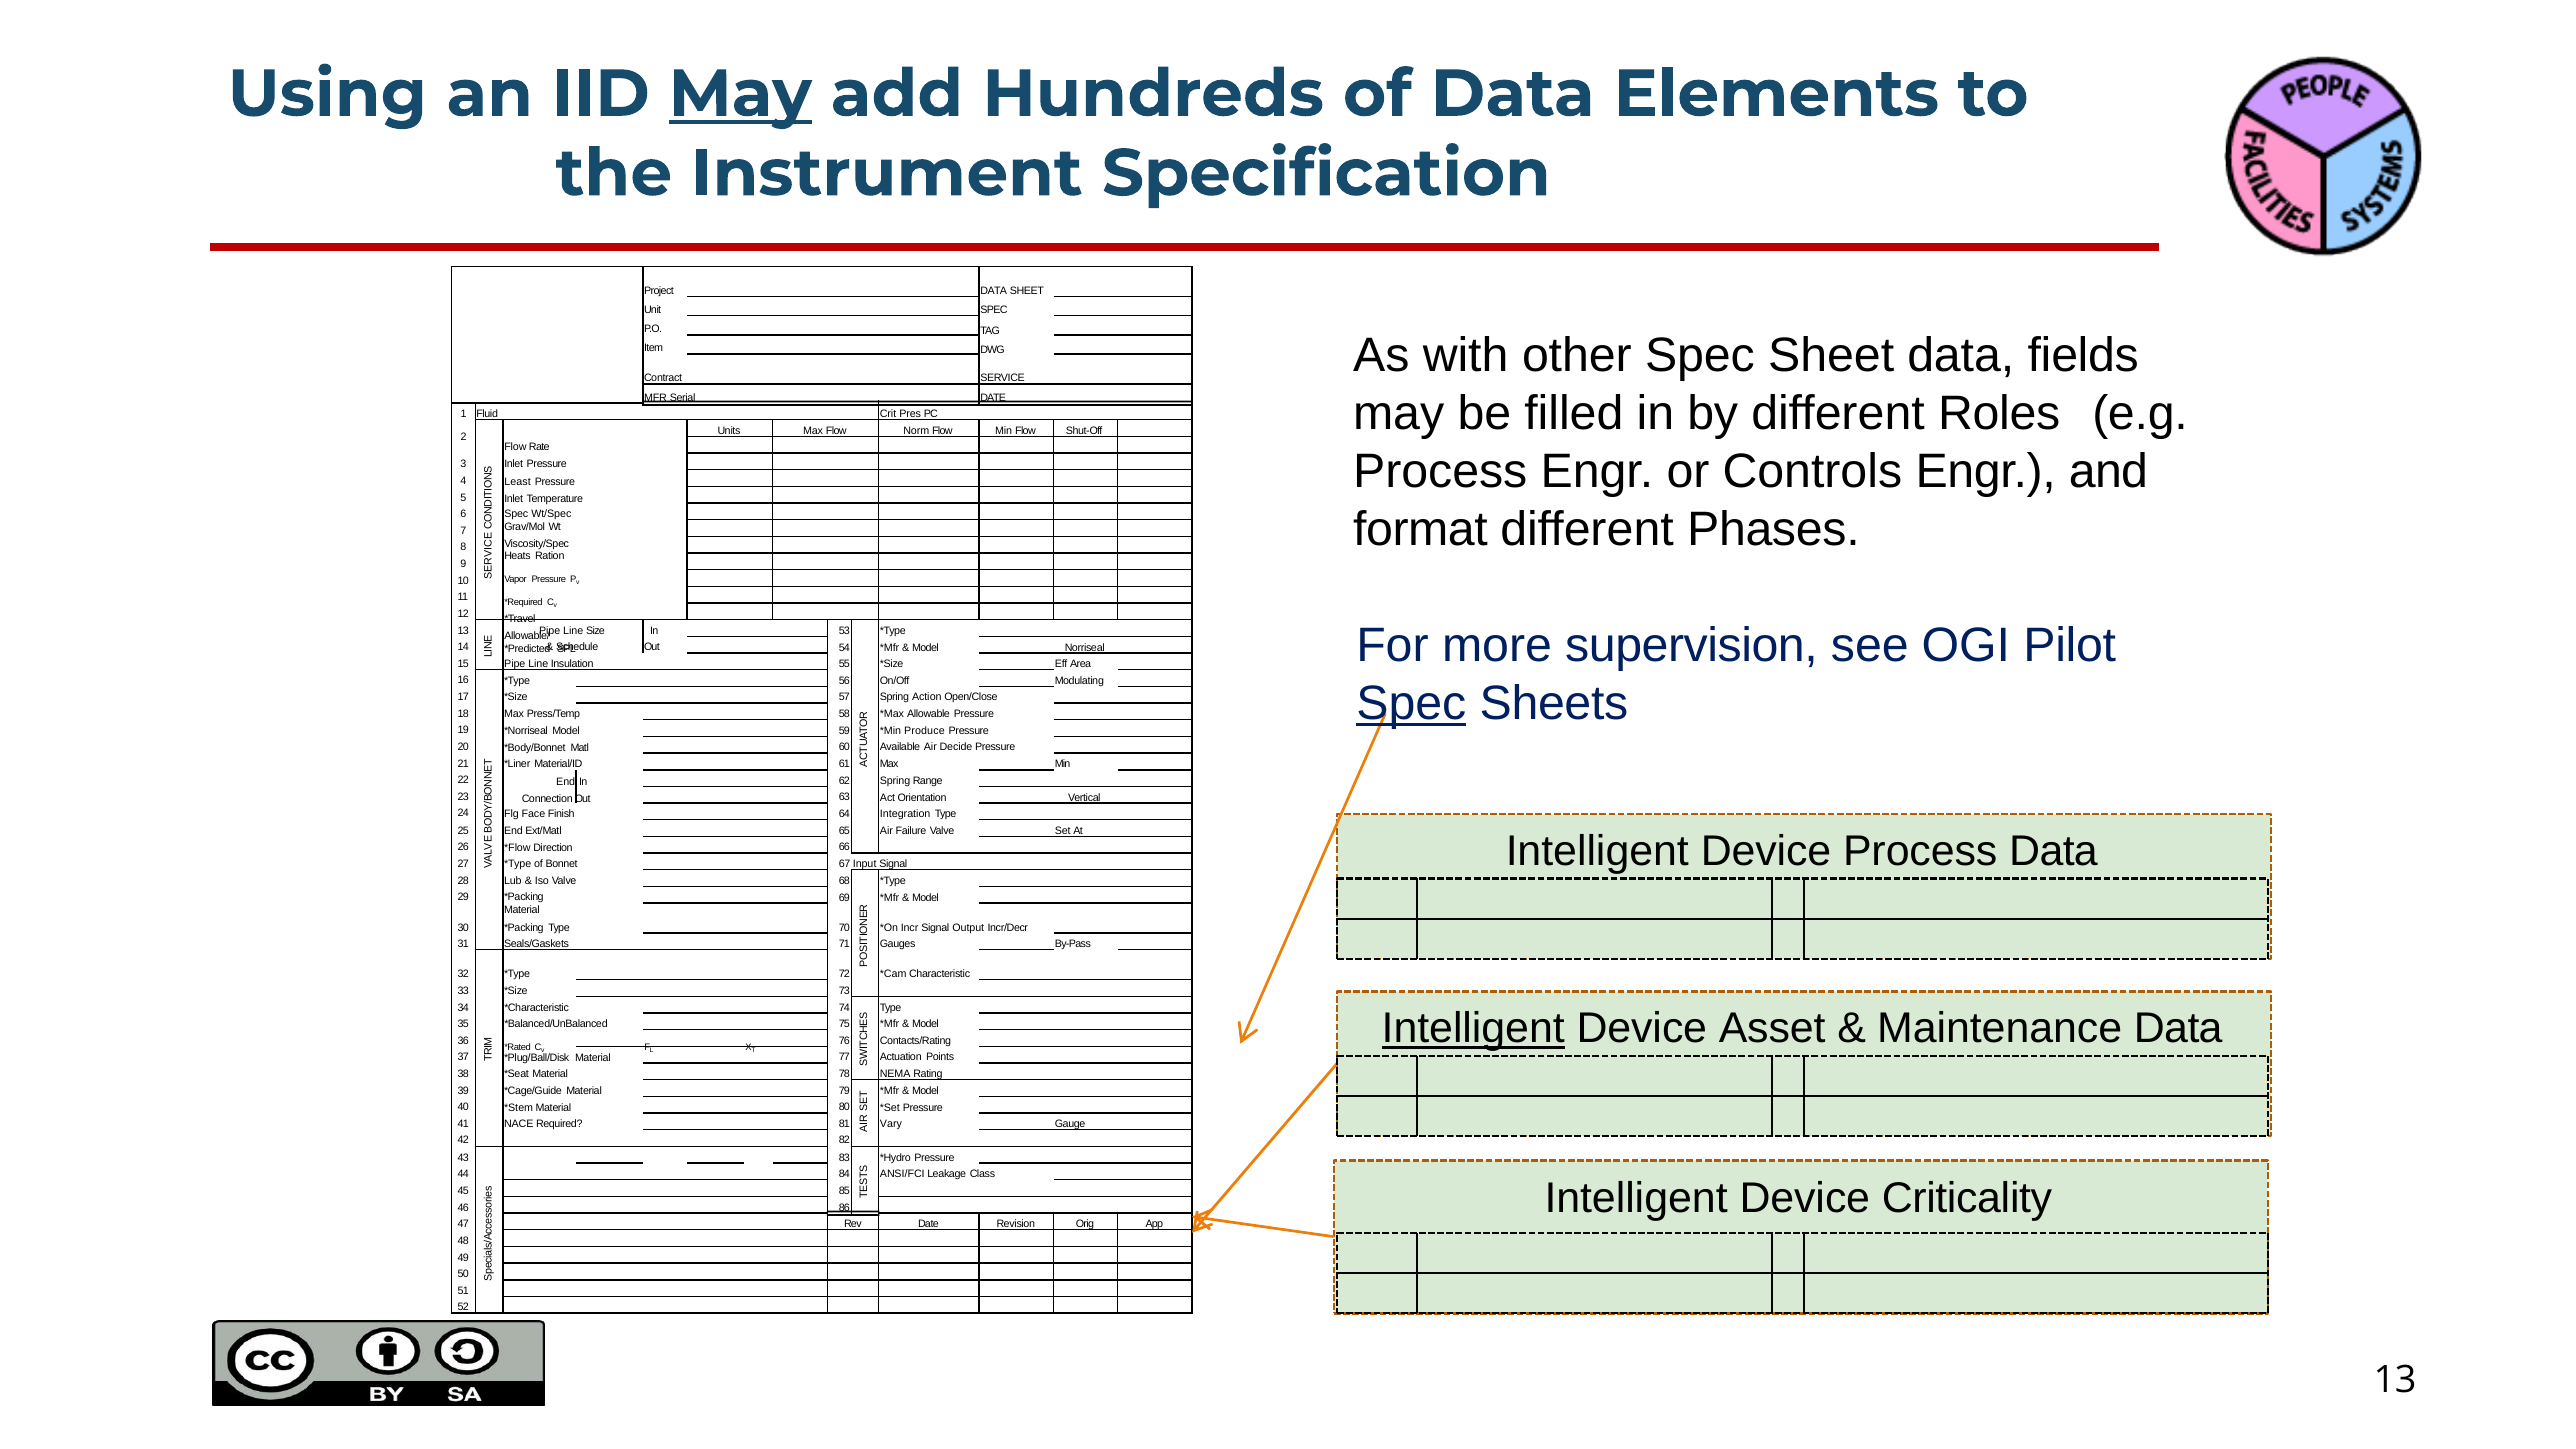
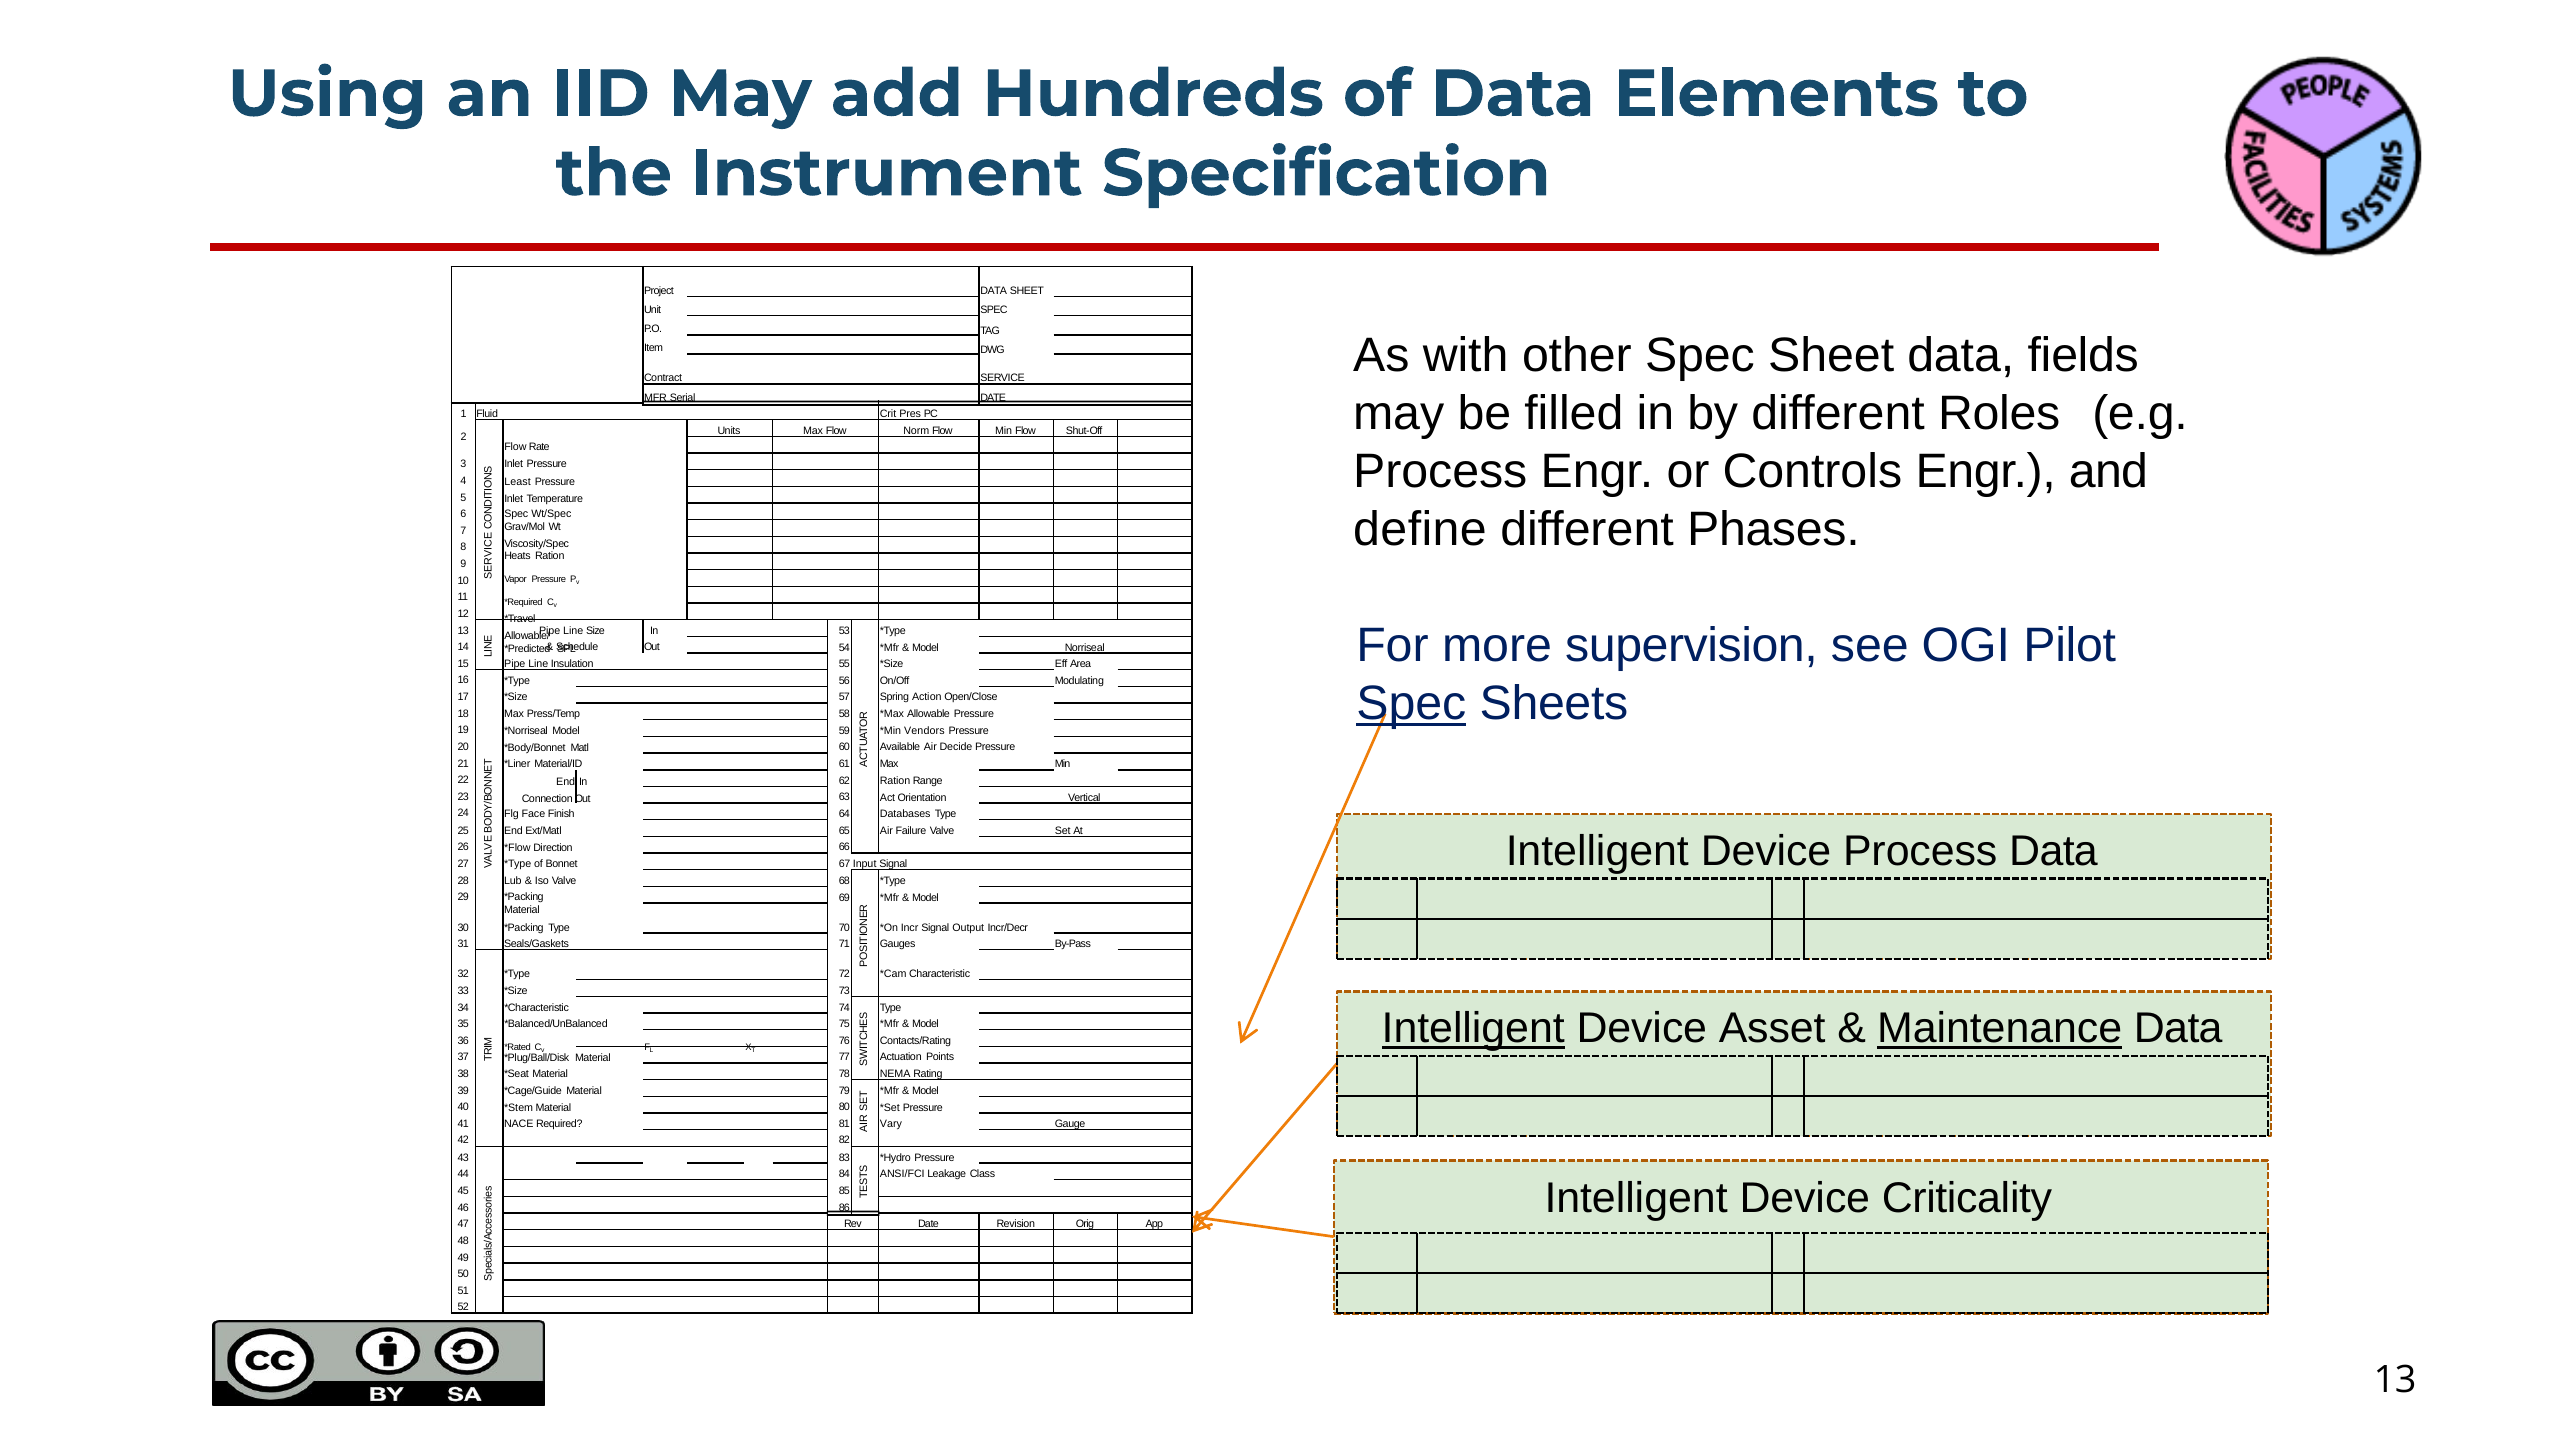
May at (740, 94) underline: present -> none
format: format -> define
Produce: Produce -> Vendors
Spring at (895, 781): Spring -> Ration
Integration: Integration -> Databases
Maintenance underline: none -> present
